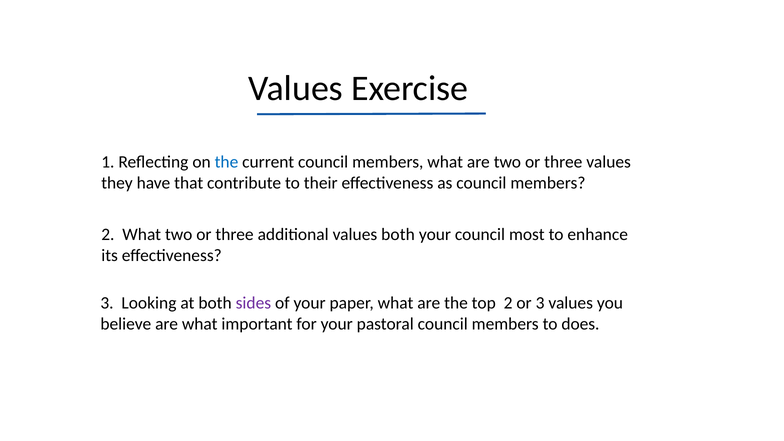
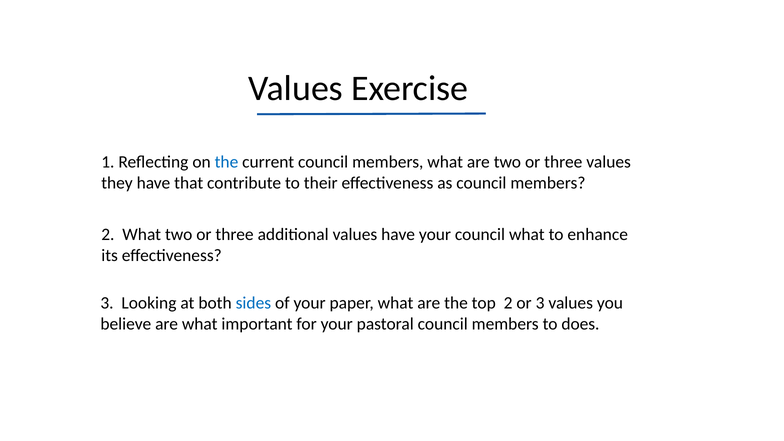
values both: both -> have
council most: most -> what
sides colour: purple -> blue
